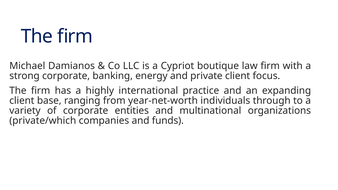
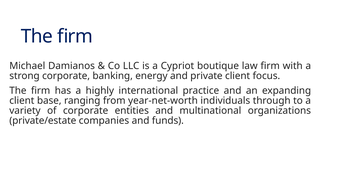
private/which: private/which -> private/estate
